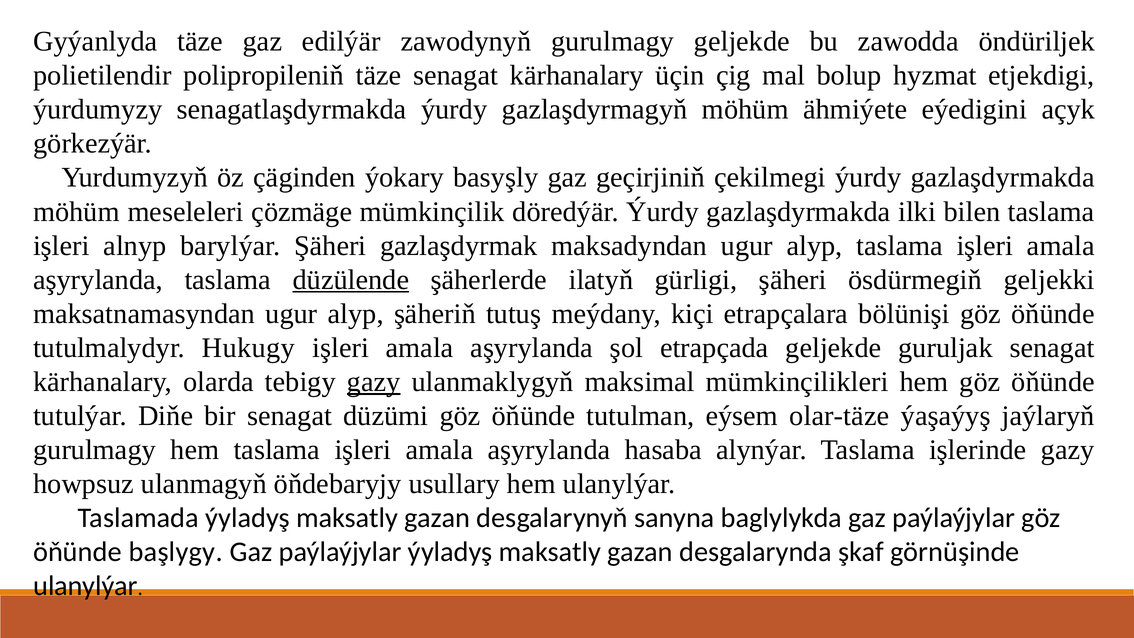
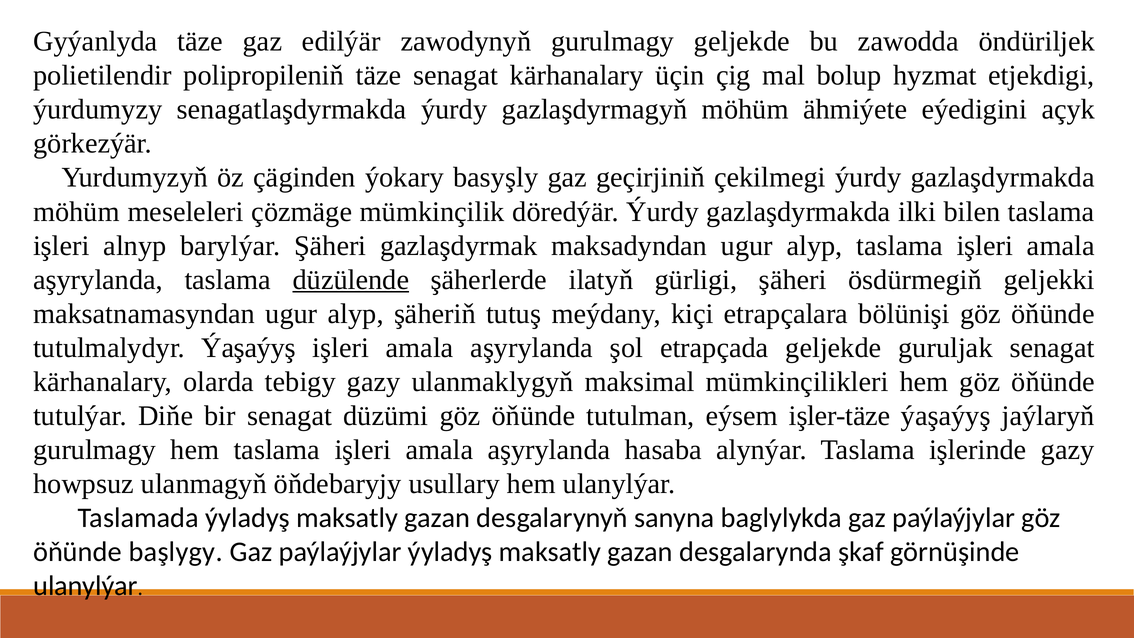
tutulmalydyr Hukugy: Hukugy -> Ýaşaýyş
gazy at (374, 382) underline: present -> none
olar-täze: olar-täze -> işler-täze
